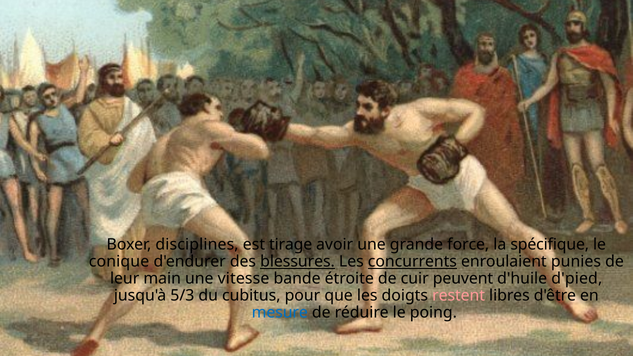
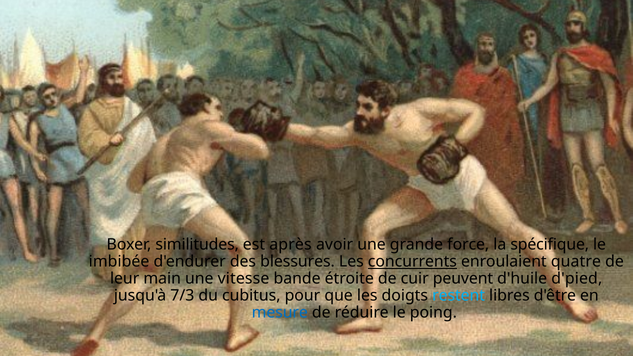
disciplines: disciplines -> similitudes
tirage: tirage -> après
conique: conique -> imbibée
blessures underline: present -> none
punies: punies -> quatre
5/3: 5/3 -> 7/3
restent colour: pink -> light blue
